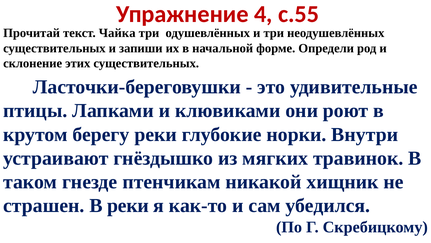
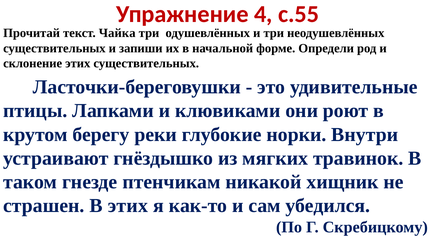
В реки: реки -> этих
